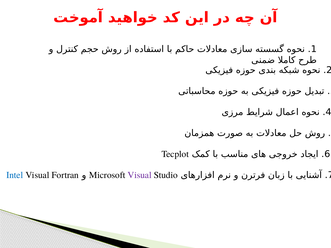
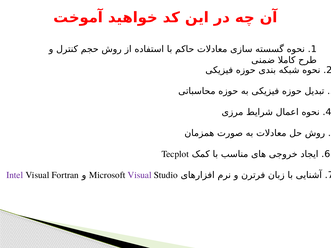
Intel colour: blue -> purple
